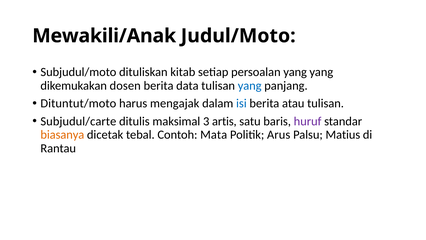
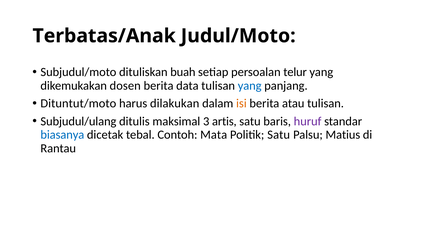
Mewakili/Anak: Mewakili/Anak -> Terbatas/Anak
kitab: kitab -> buah
persoalan yang: yang -> telur
mengajak: mengajak -> dilakukan
isi colour: blue -> orange
Subjudul/carte: Subjudul/carte -> Subjudul/ulang
biasanya colour: orange -> blue
Politik Arus: Arus -> Satu
